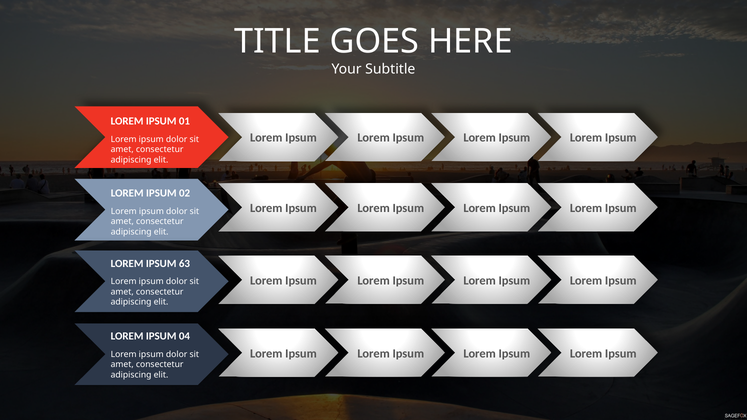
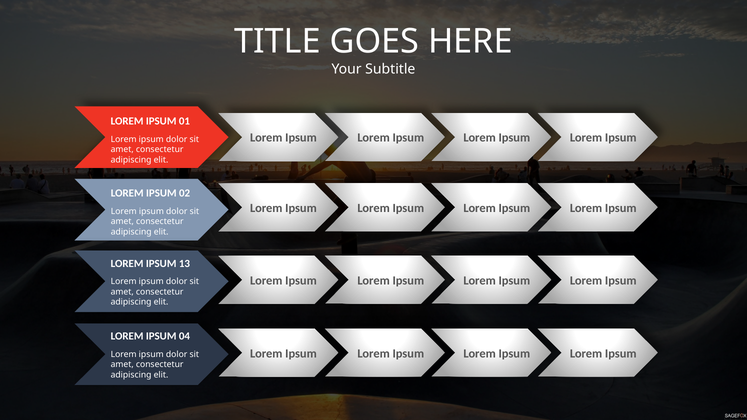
63: 63 -> 13
